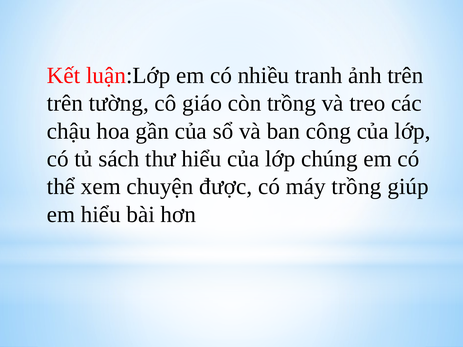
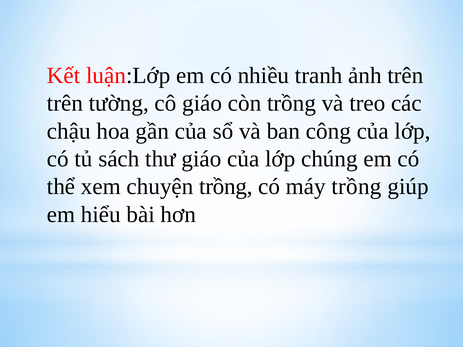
thư hiểu: hiểu -> giáo
chuyện được: được -> trồng
